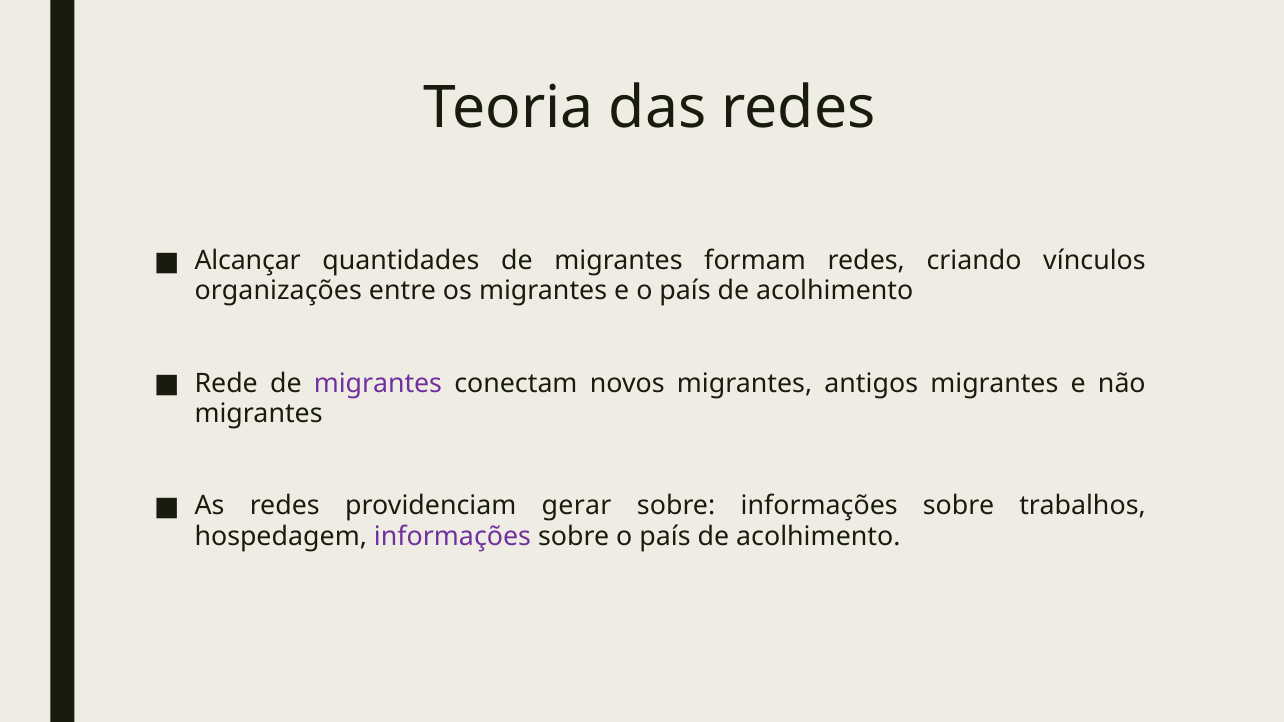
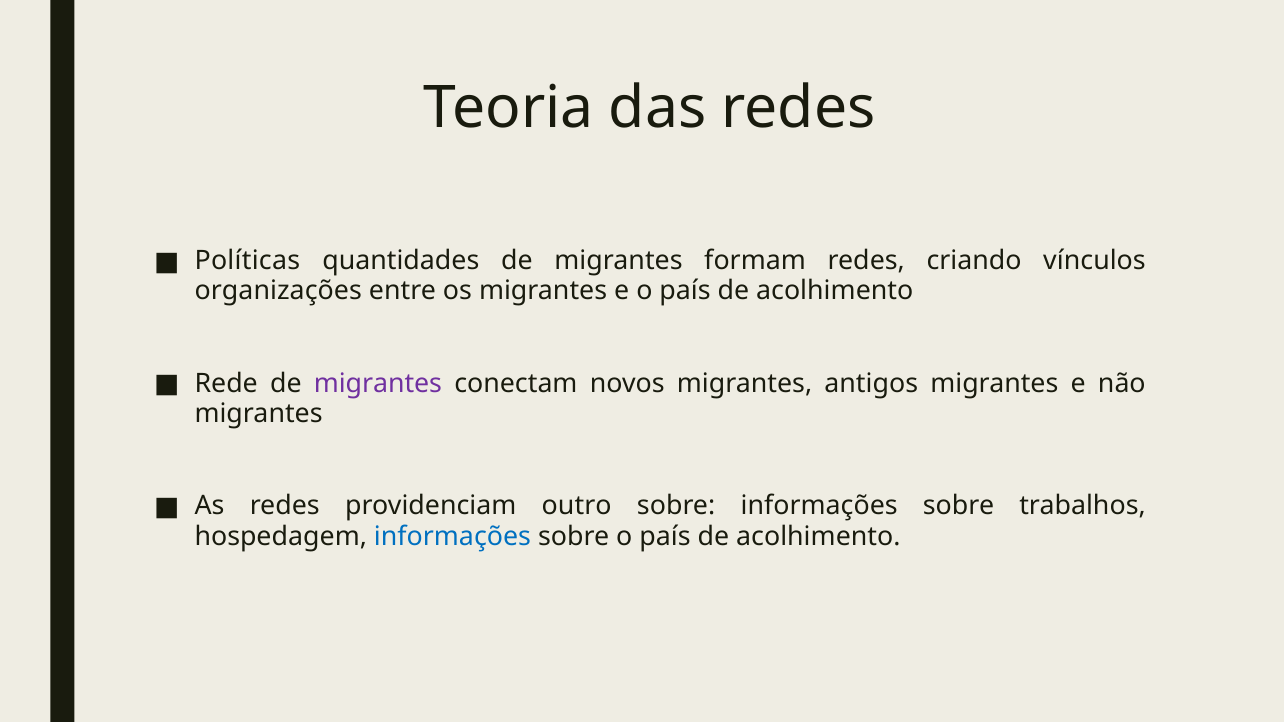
Alcançar: Alcançar -> Políticas
gerar: gerar -> outro
informações at (452, 536) colour: purple -> blue
